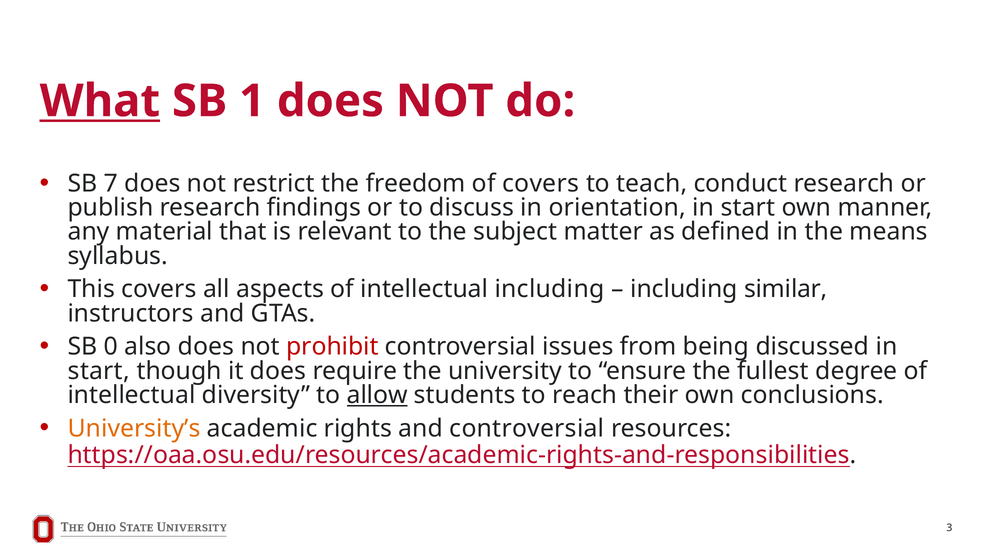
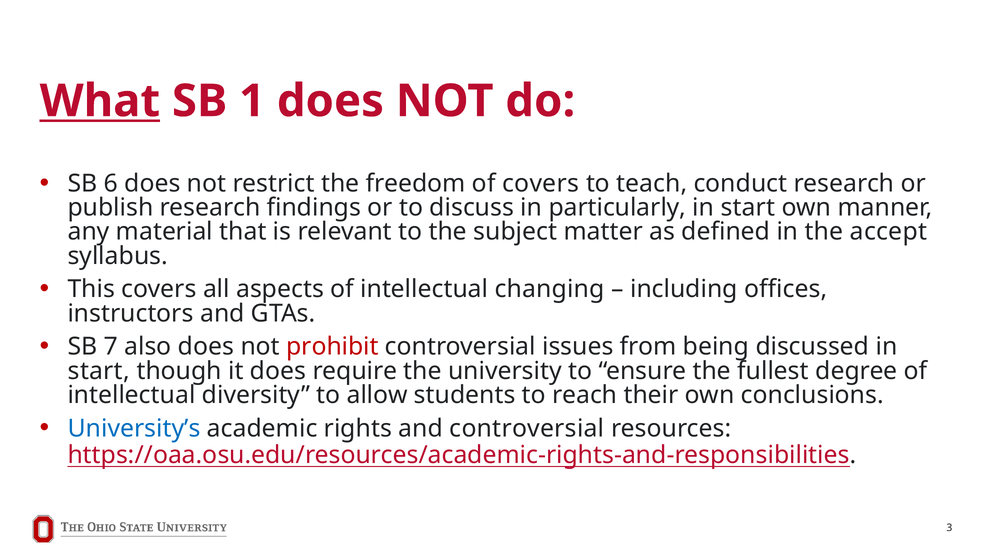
7: 7 -> 6
orientation: orientation -> particularly
means: means -> accept
intellectual including: including -> changing
similar: similar -> offices
0: 0 -> 7
allow underline: present -> none
University’s colour: orange -> blue
